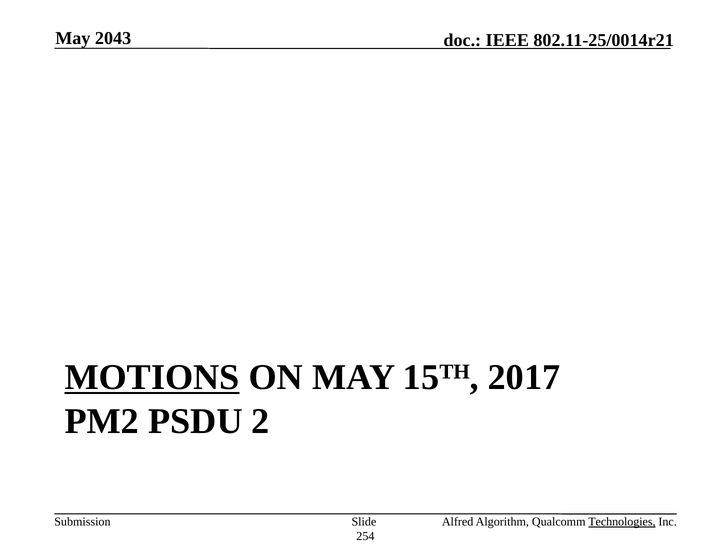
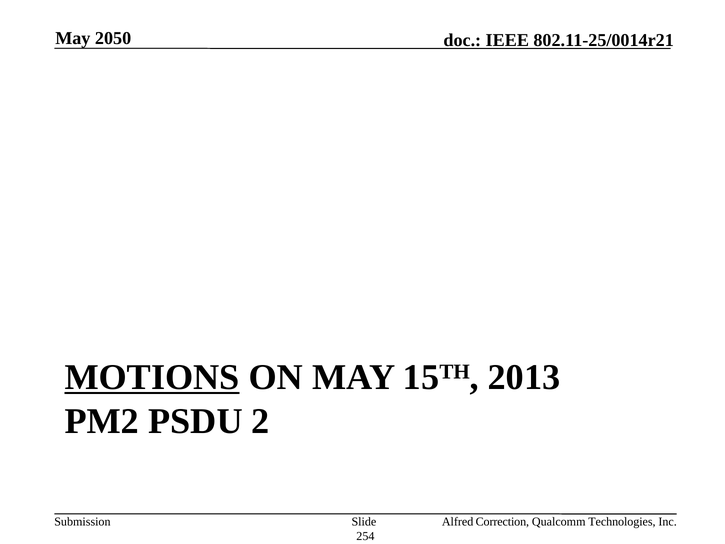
2043: 2043 -> 2050
2017: 2017 -> 2013
Algorithm: Algorithm -> Correction
Technologies underline: present -> none
